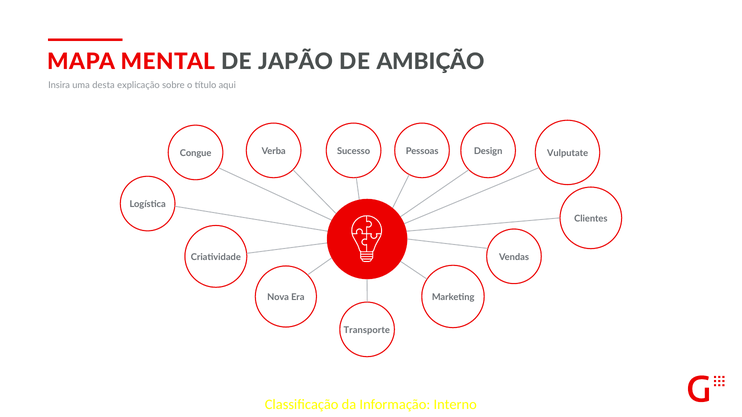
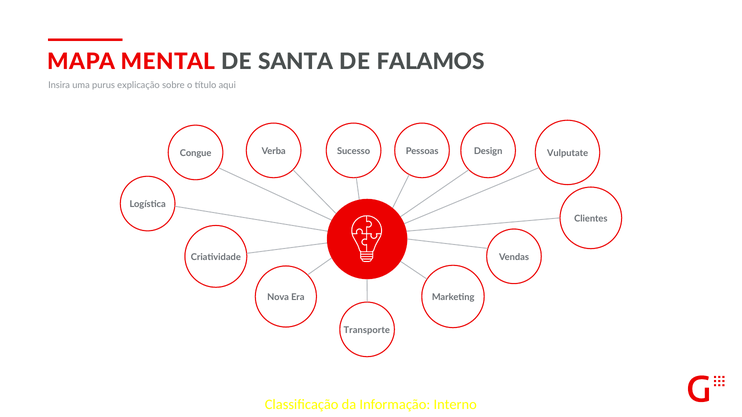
JAPÃO: JAPÃO -> SANTA
AMBIÇÃO: AMBIÇÃO -> FALAMOS
desta: desta -> purus
